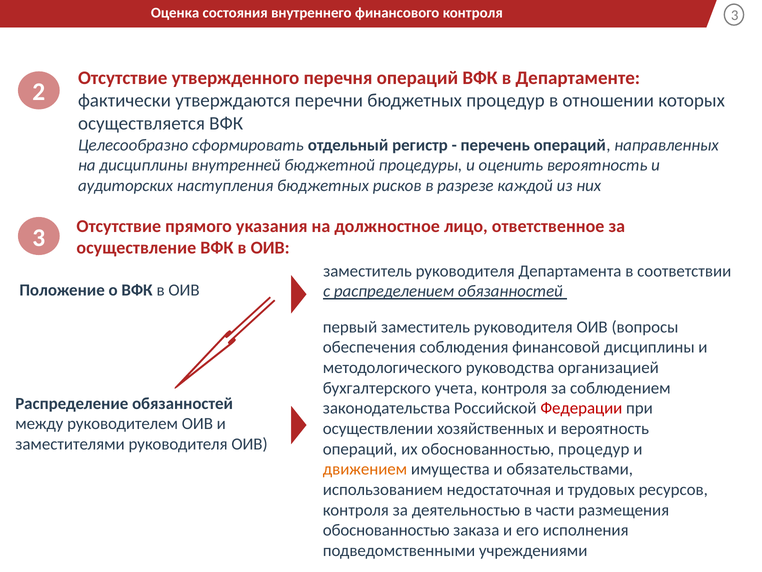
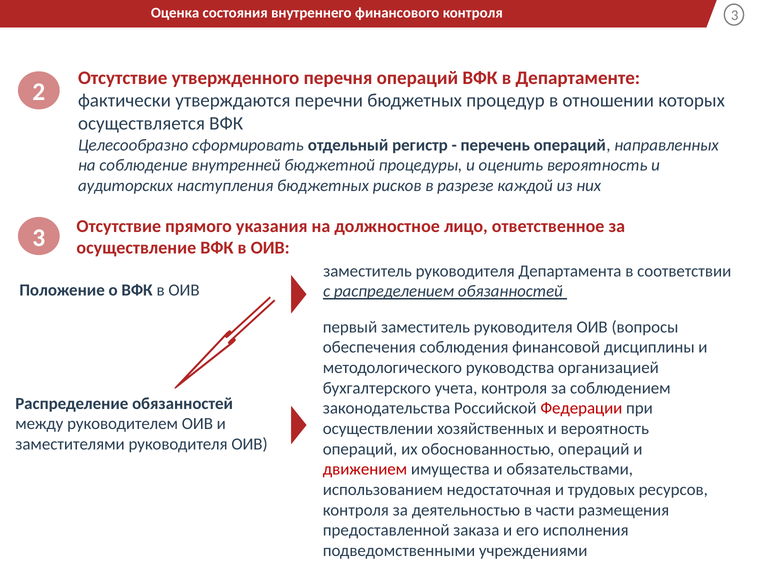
на дисциплины: дисциплины -> соблюдение
обоснованностью процедур: процедур -> операций
движением colour: orange -> red
обоснованностью at (386, 530): обоснованностью -> предоставленной
